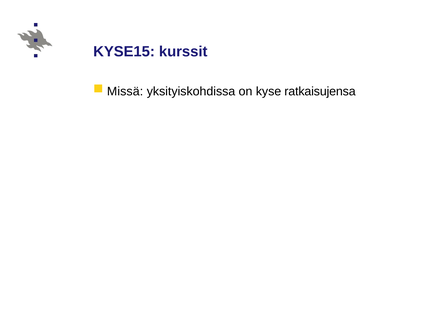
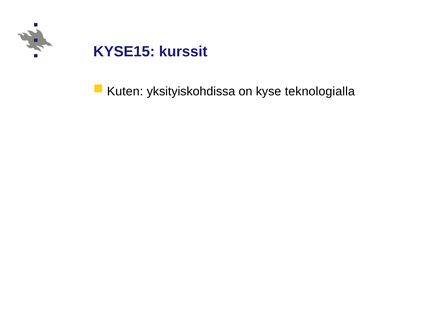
Missä: Missä -> Kuten
ratkaisujensa: ratkaisujensa -> teknologialla
